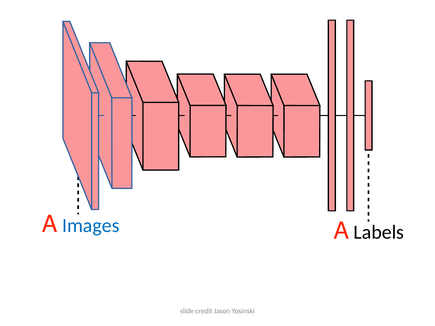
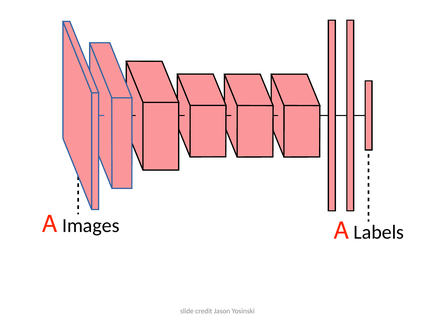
Images colour: blue -> black
